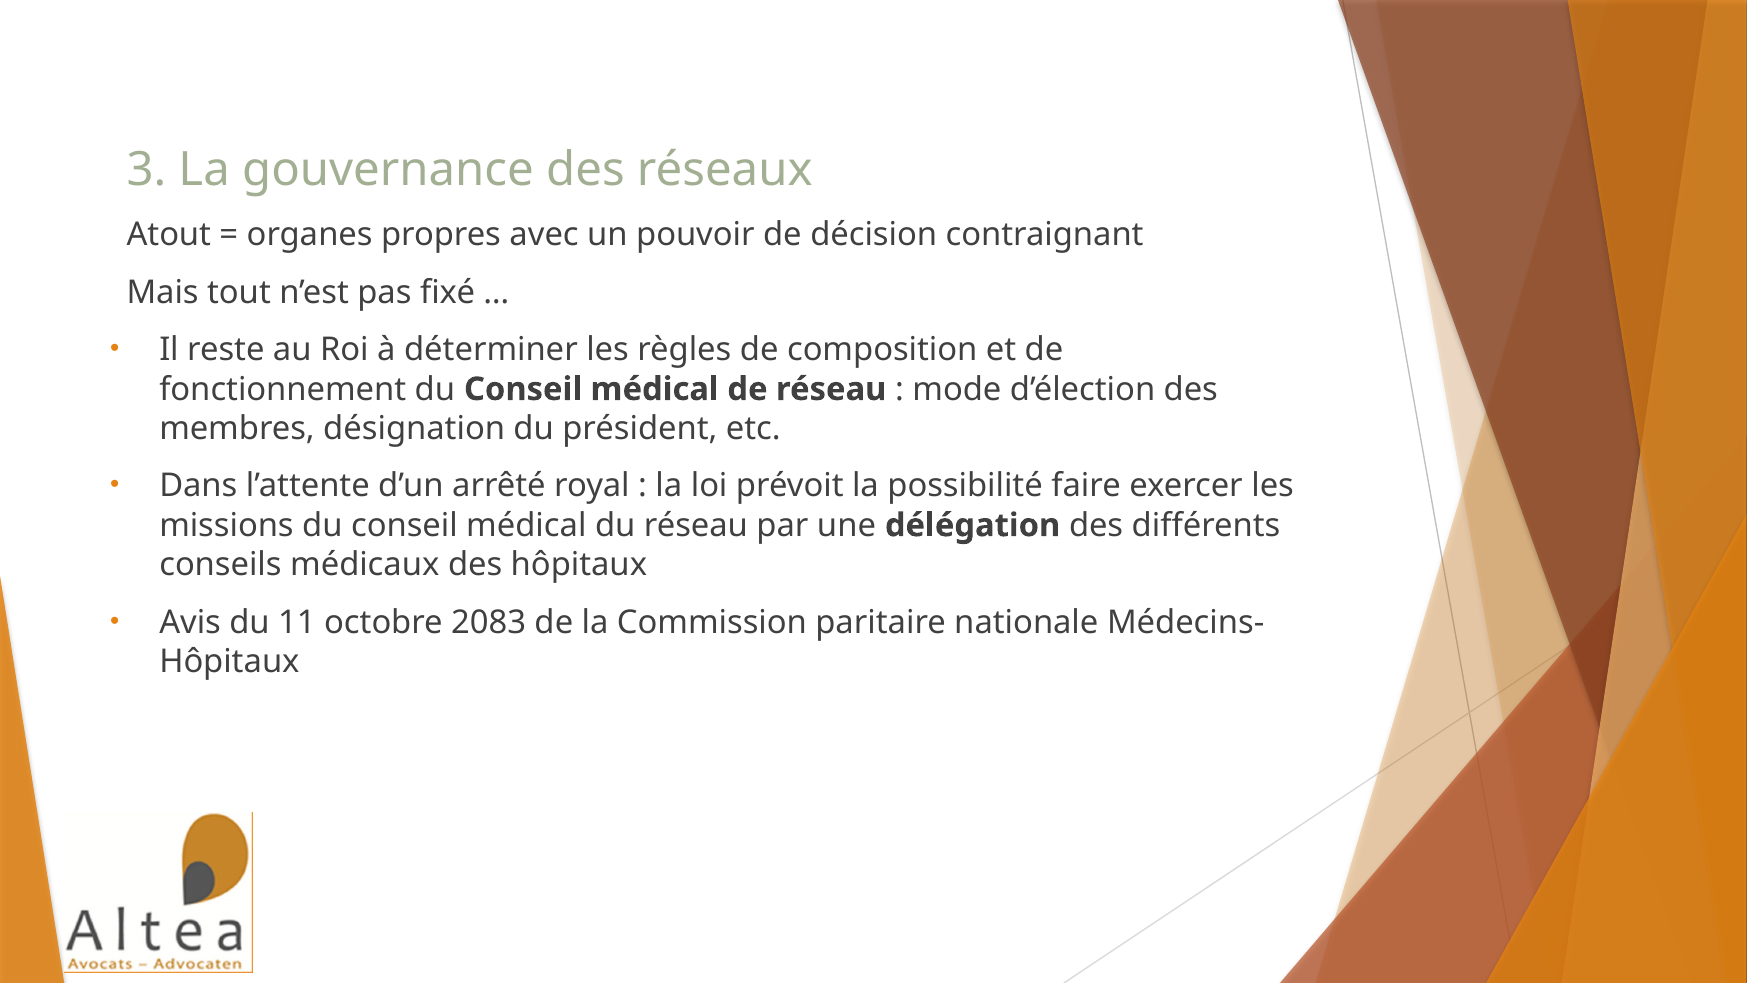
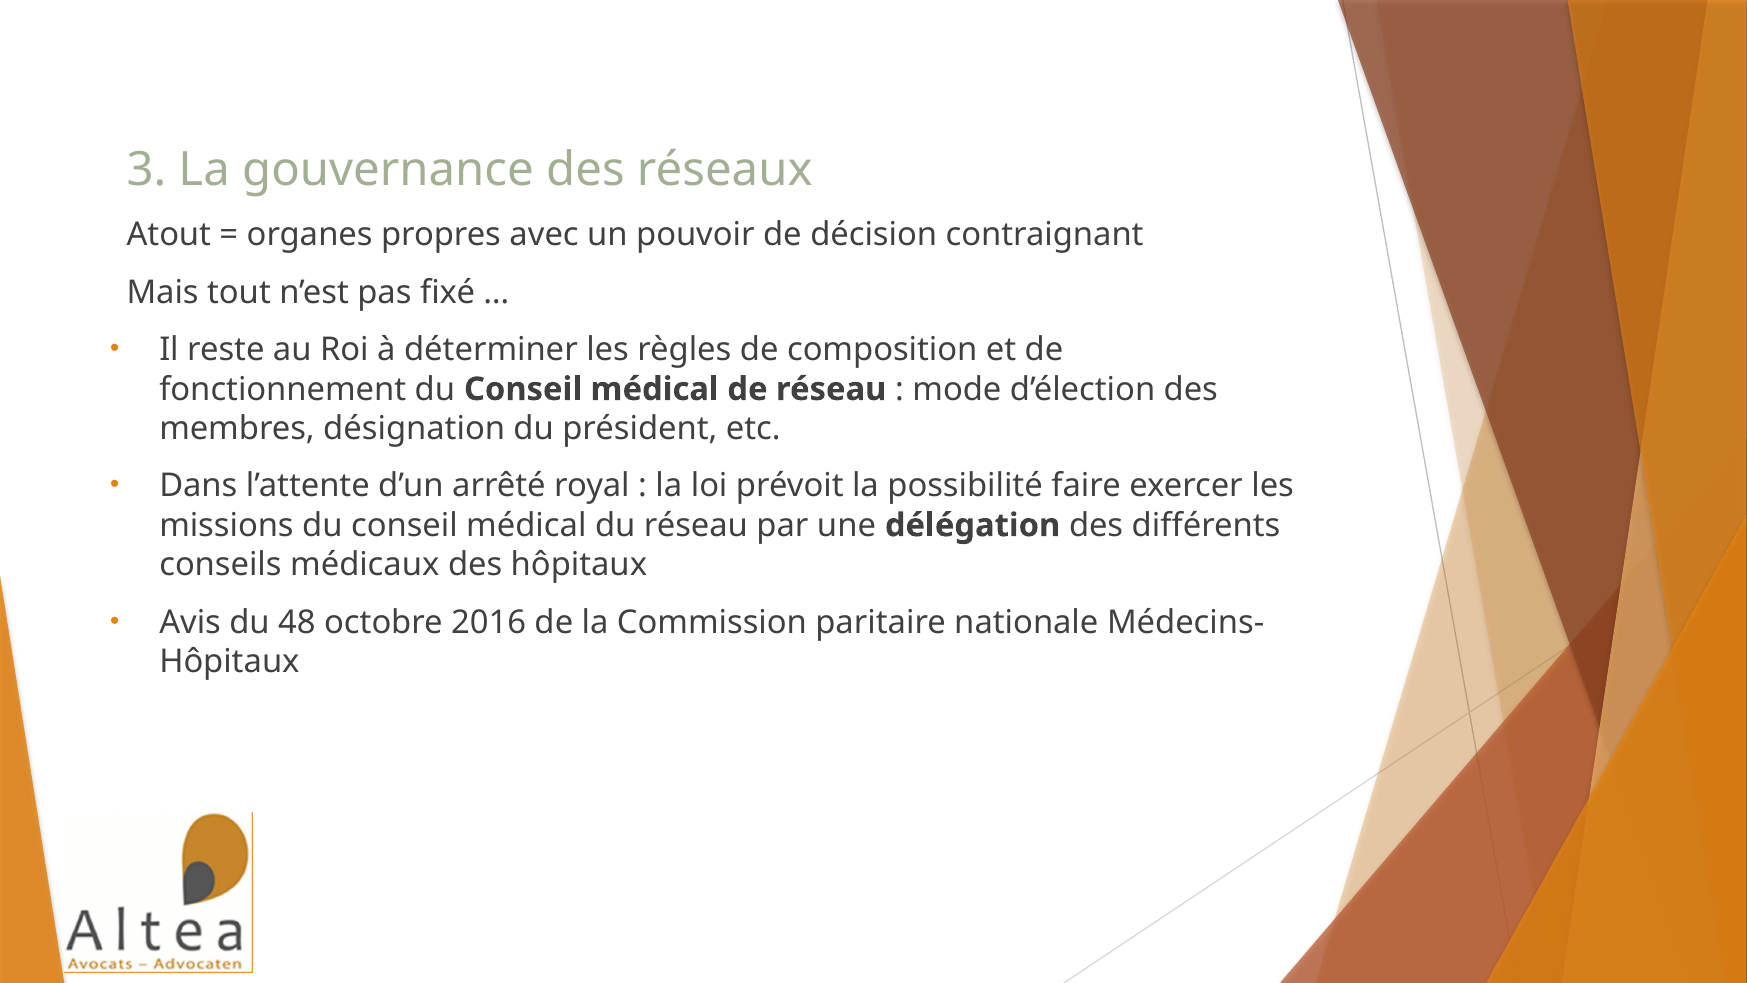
11: 11 -> 48
2083: 2083 -> 2016
